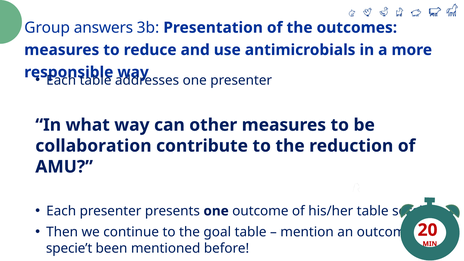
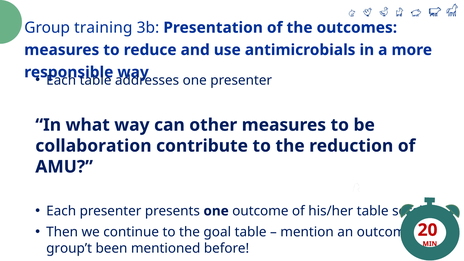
answers: answers -> training
specie’t: specie’t -> group’t
